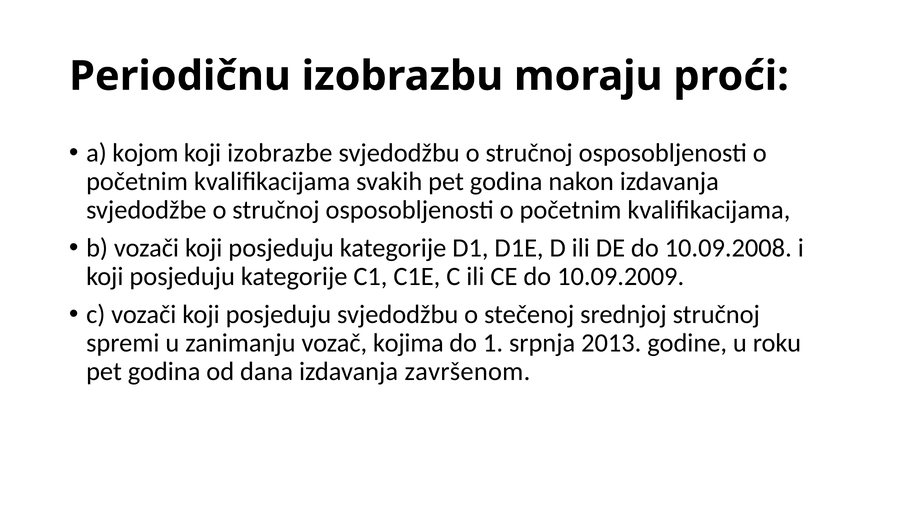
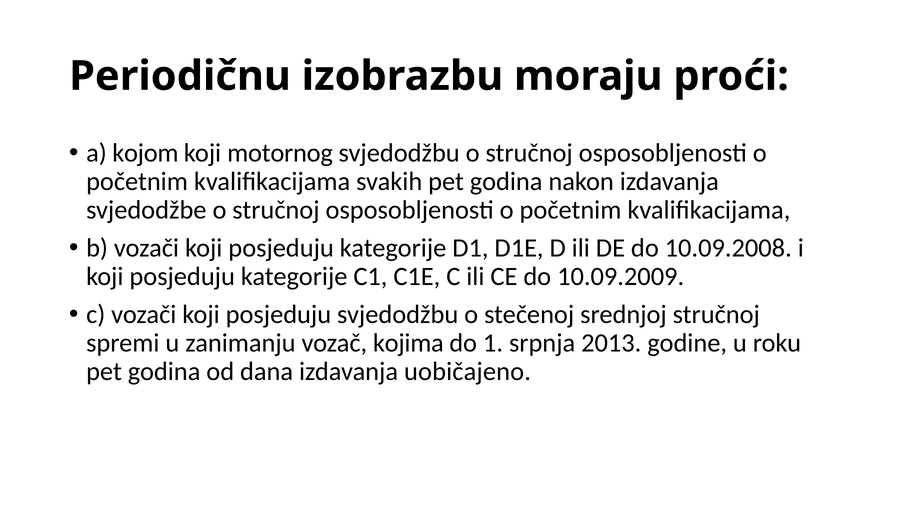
izobrazbe: izobrazbe -> motornog
završenom: završenom -> uobičajeno
